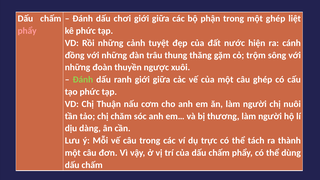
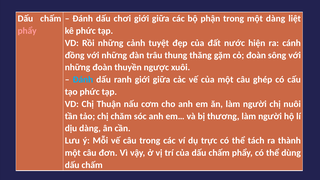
một ghép: ghép -> dàng
cỏ trộm: trộm -> đoàn
Đánh at (83, 80) colour: light green -> light blue
